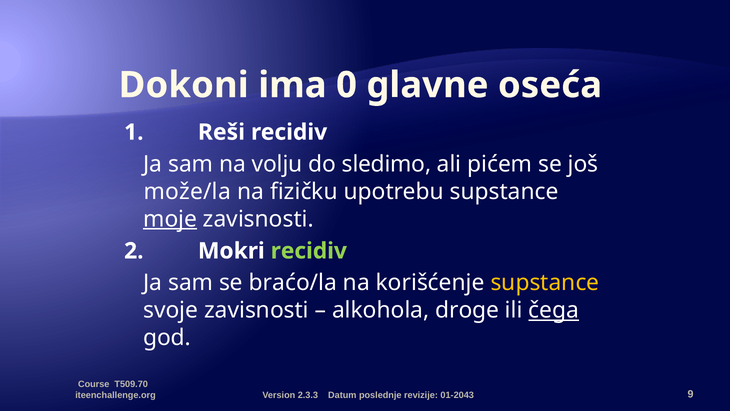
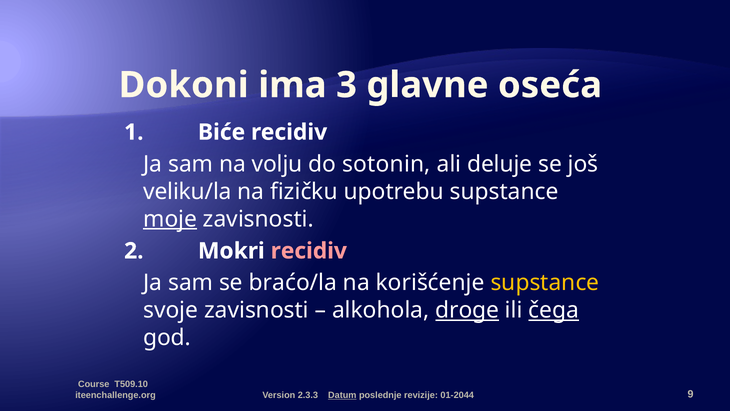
0: 0 -> 3
Reši: Reši -> Biće
sledimo: sledimo -> sotonin
pićem: pićem -> deluje
može/la: može/la -> veliku/la
recidiv at (309, 251) colour: light green -> pink
droge underline: none -> present
T509.70: T509.70 -> T509.10
Datum underline: none -> present
01-2043: 01-2043 -> 01-2044
